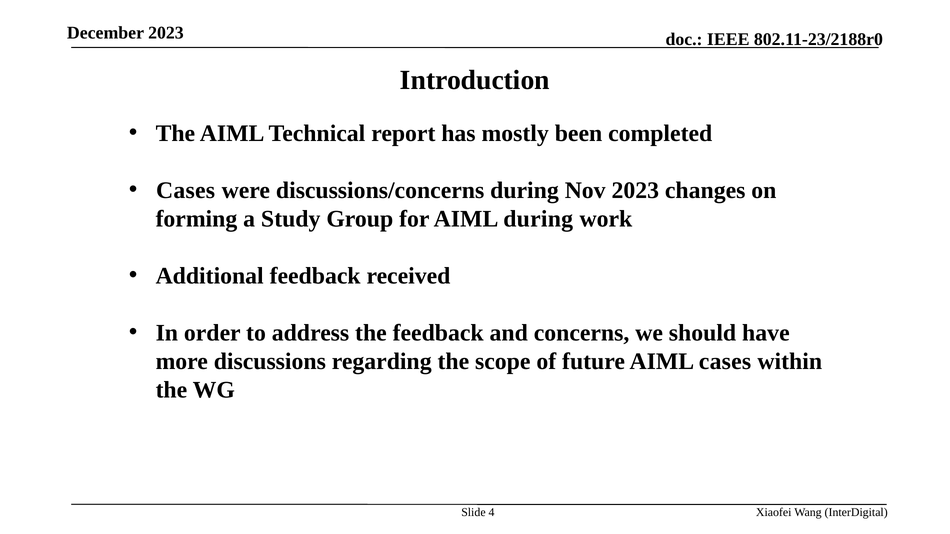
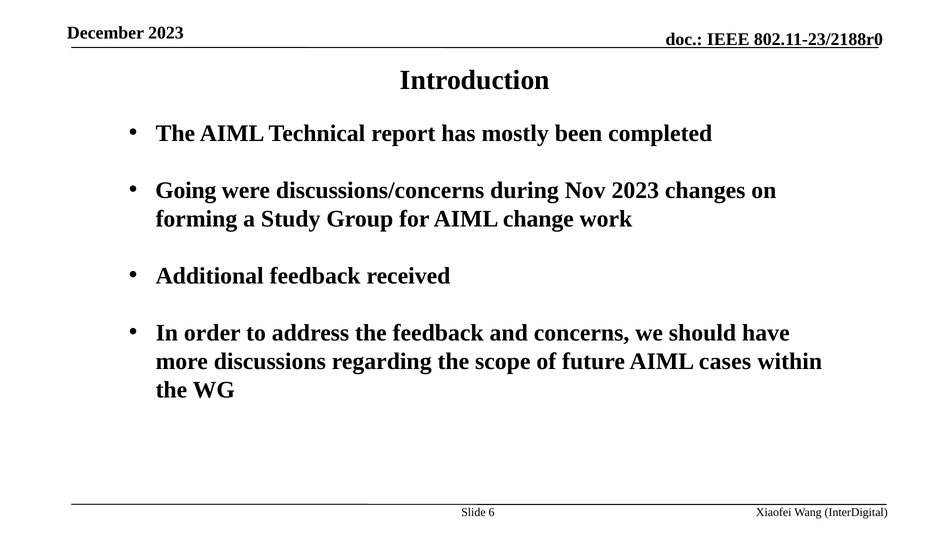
Cases at (186, 191): Cases -> Going
AIML during: during -> change
4: 4 -> 6
